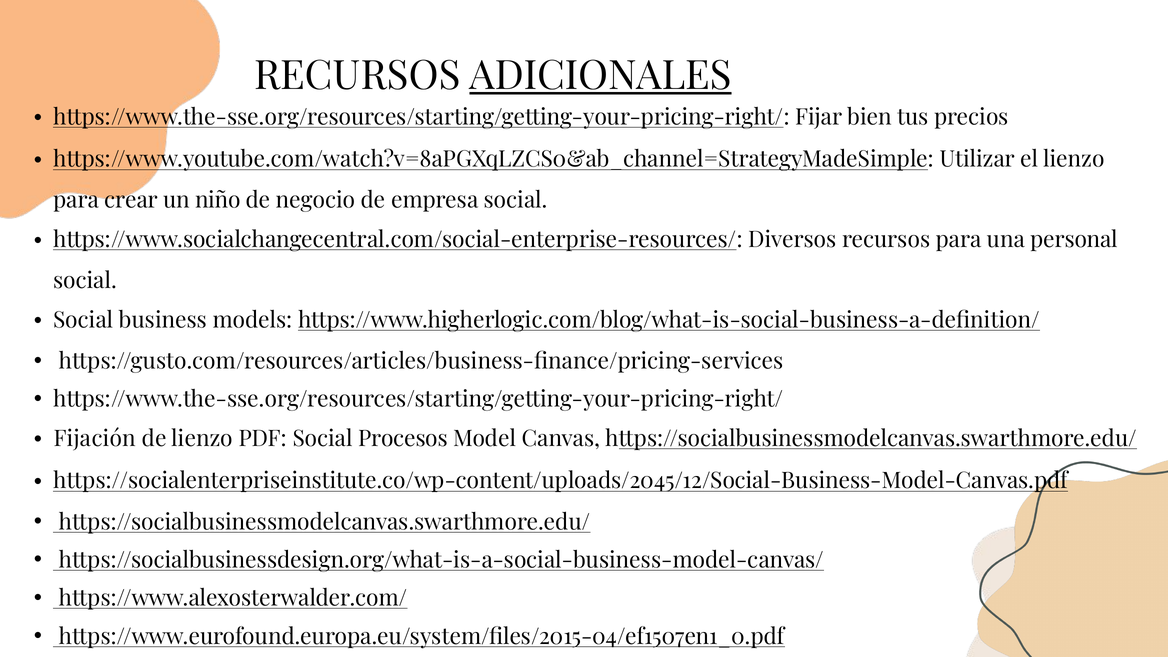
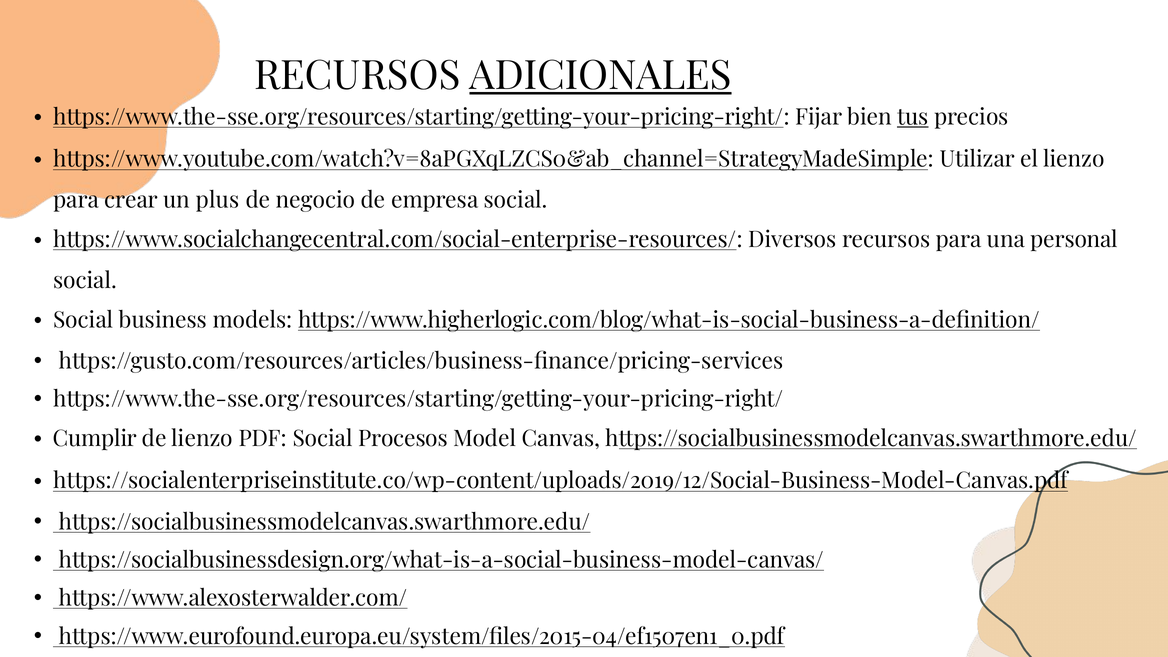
tus underline: none -> present
niño: niño -> plus
Fijación: Fijación -> Cumplir
https://socialenterpriseinstitute.co/wp-content/uploads/2045/12/Social-Business-Model-Canvas.pdf: https://socialenterpriseinstitute.co/wp-content/uploads/2045/12/Social-Business-Model-Canvas.pdf -> https://socialenterpriseinstitute.co/wp-content/uploads/2019/12/Social-Business-Model-Canvas.pdf
